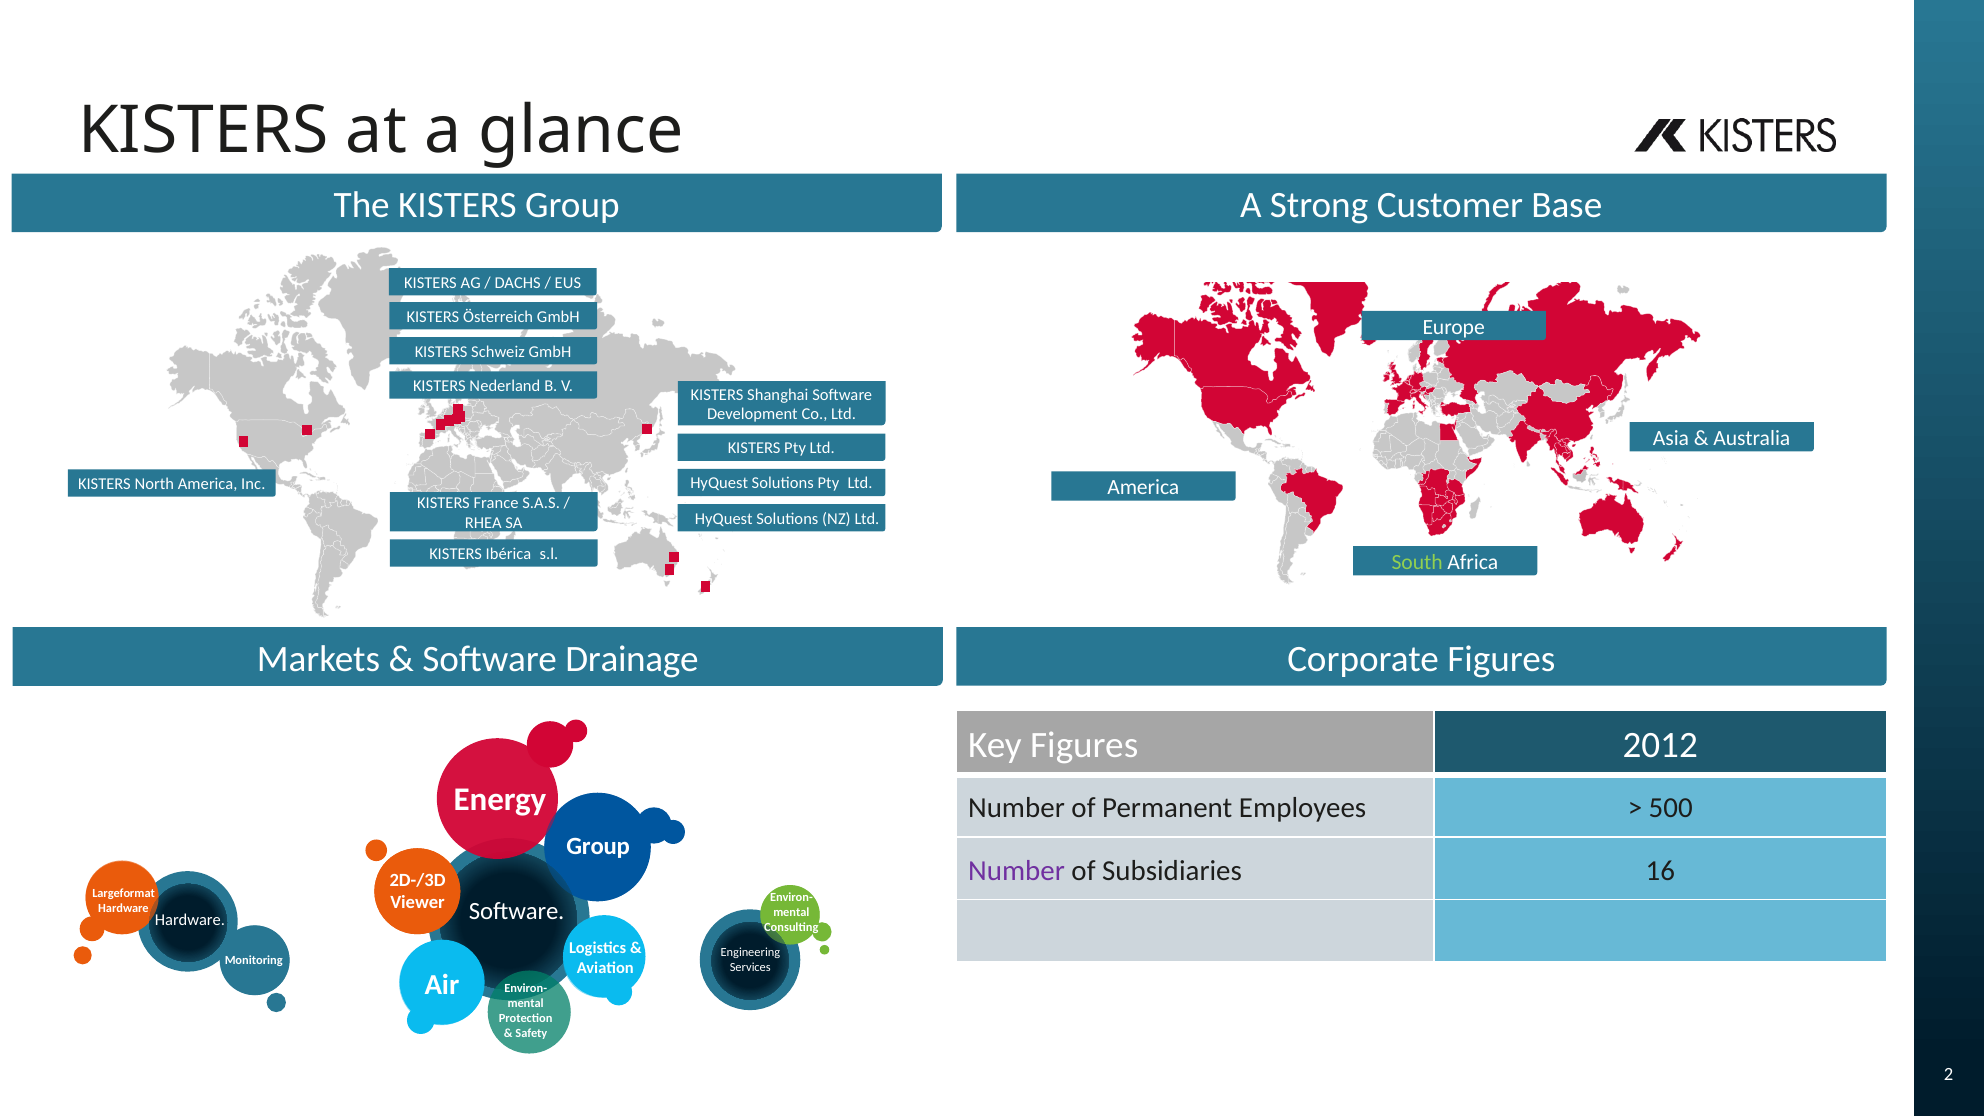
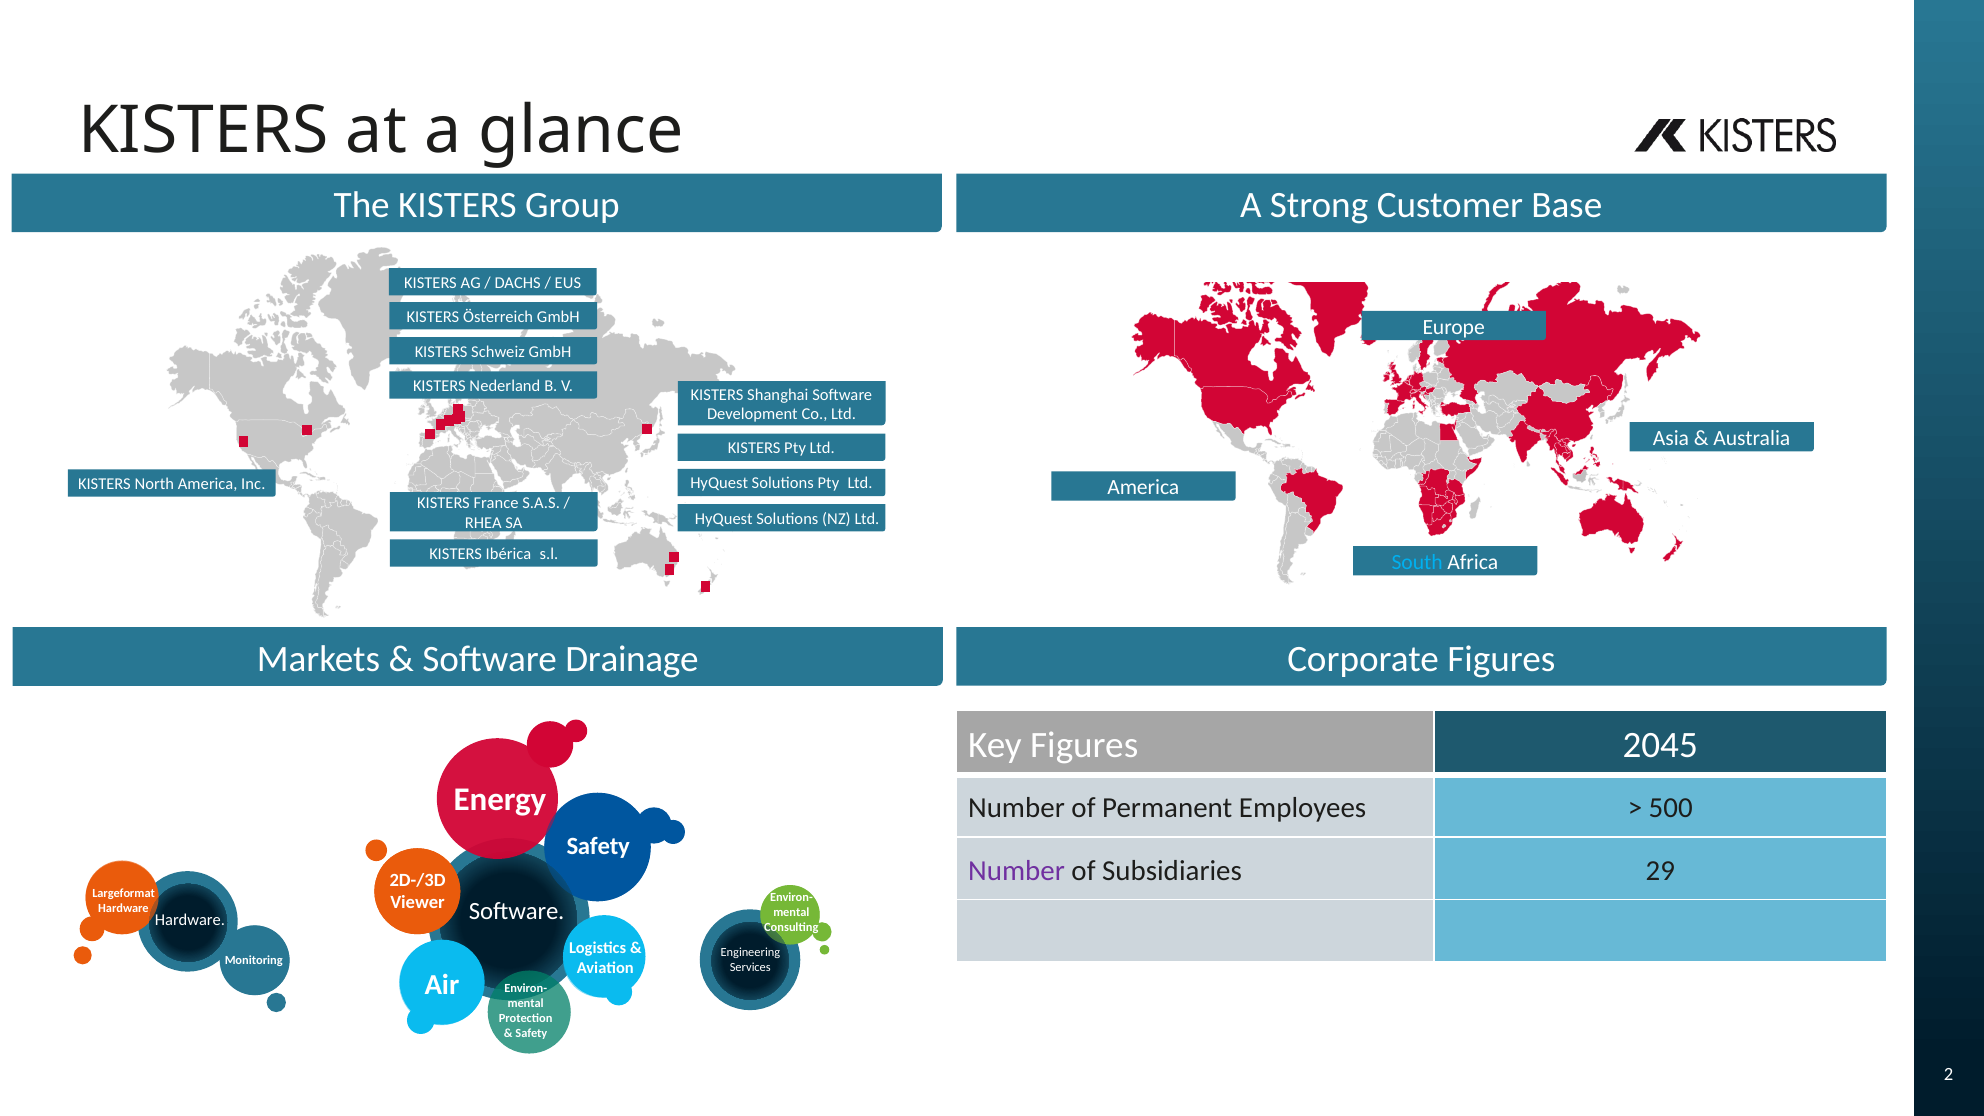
South colour: light green -> light blue
2012: 2012 -> 2045
Group at (598, 846): Group -> Safety
16: 16 -> 29
